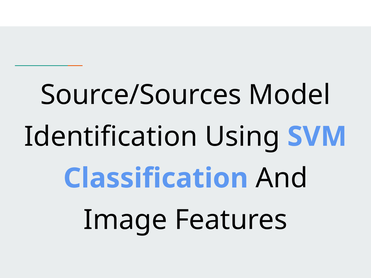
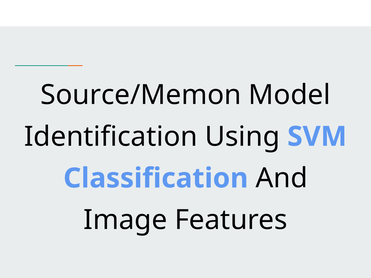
Source/Sources: Source/Sources -> Source/Memon
